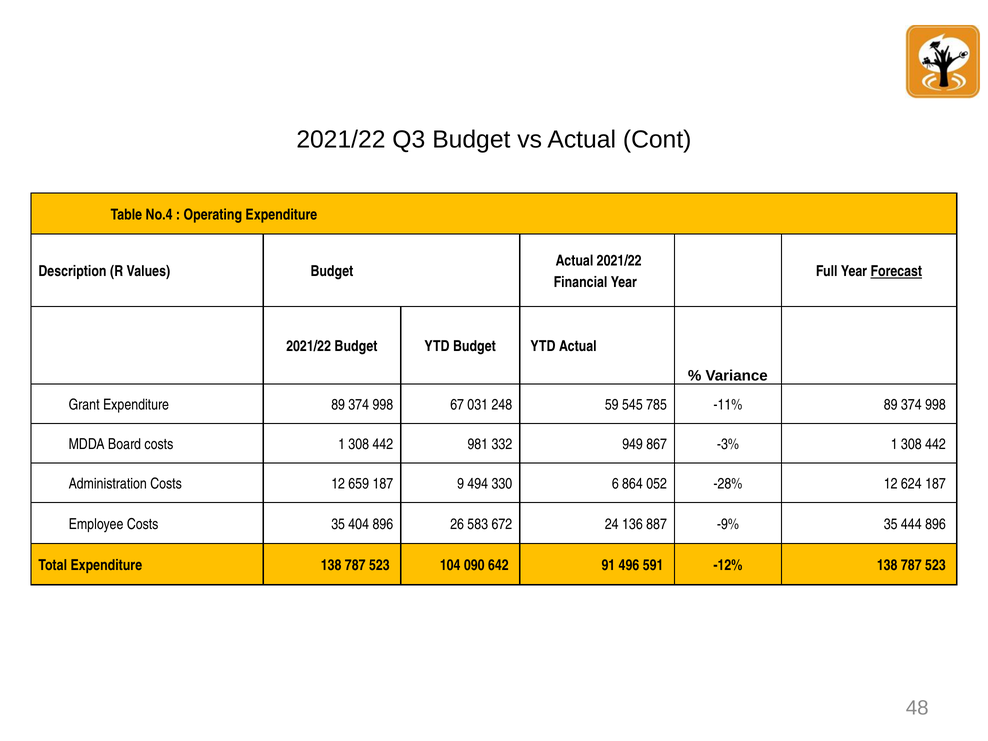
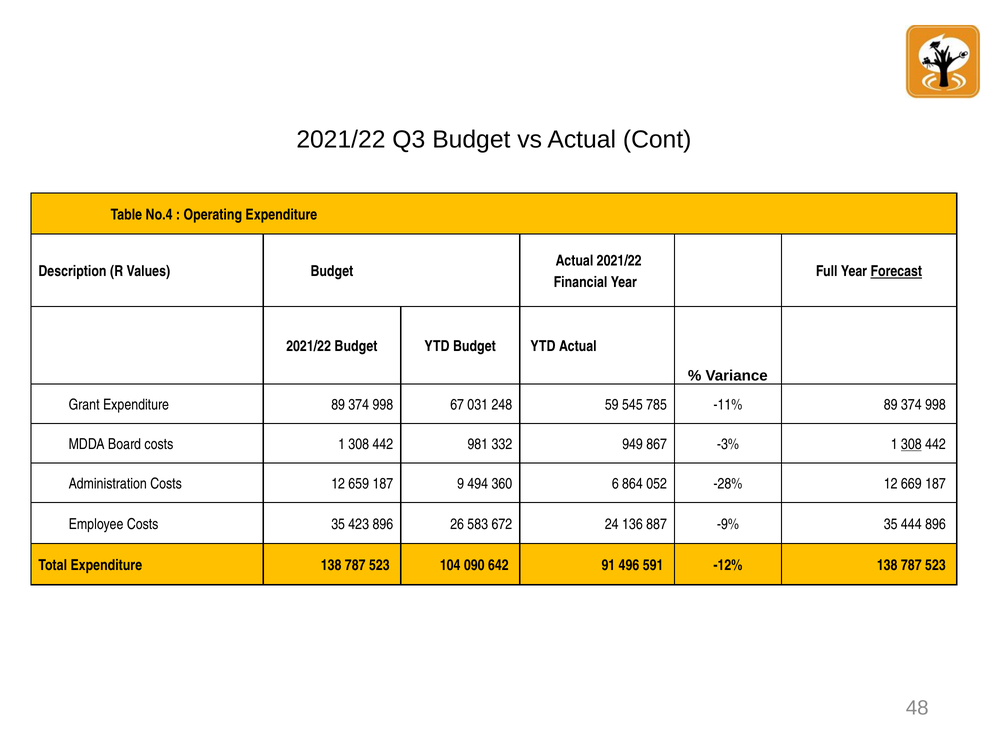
308 at (911, 444) underline: none -> present
330: 330 -> 360
624: 624 -> 669
404: 404 -> 423
